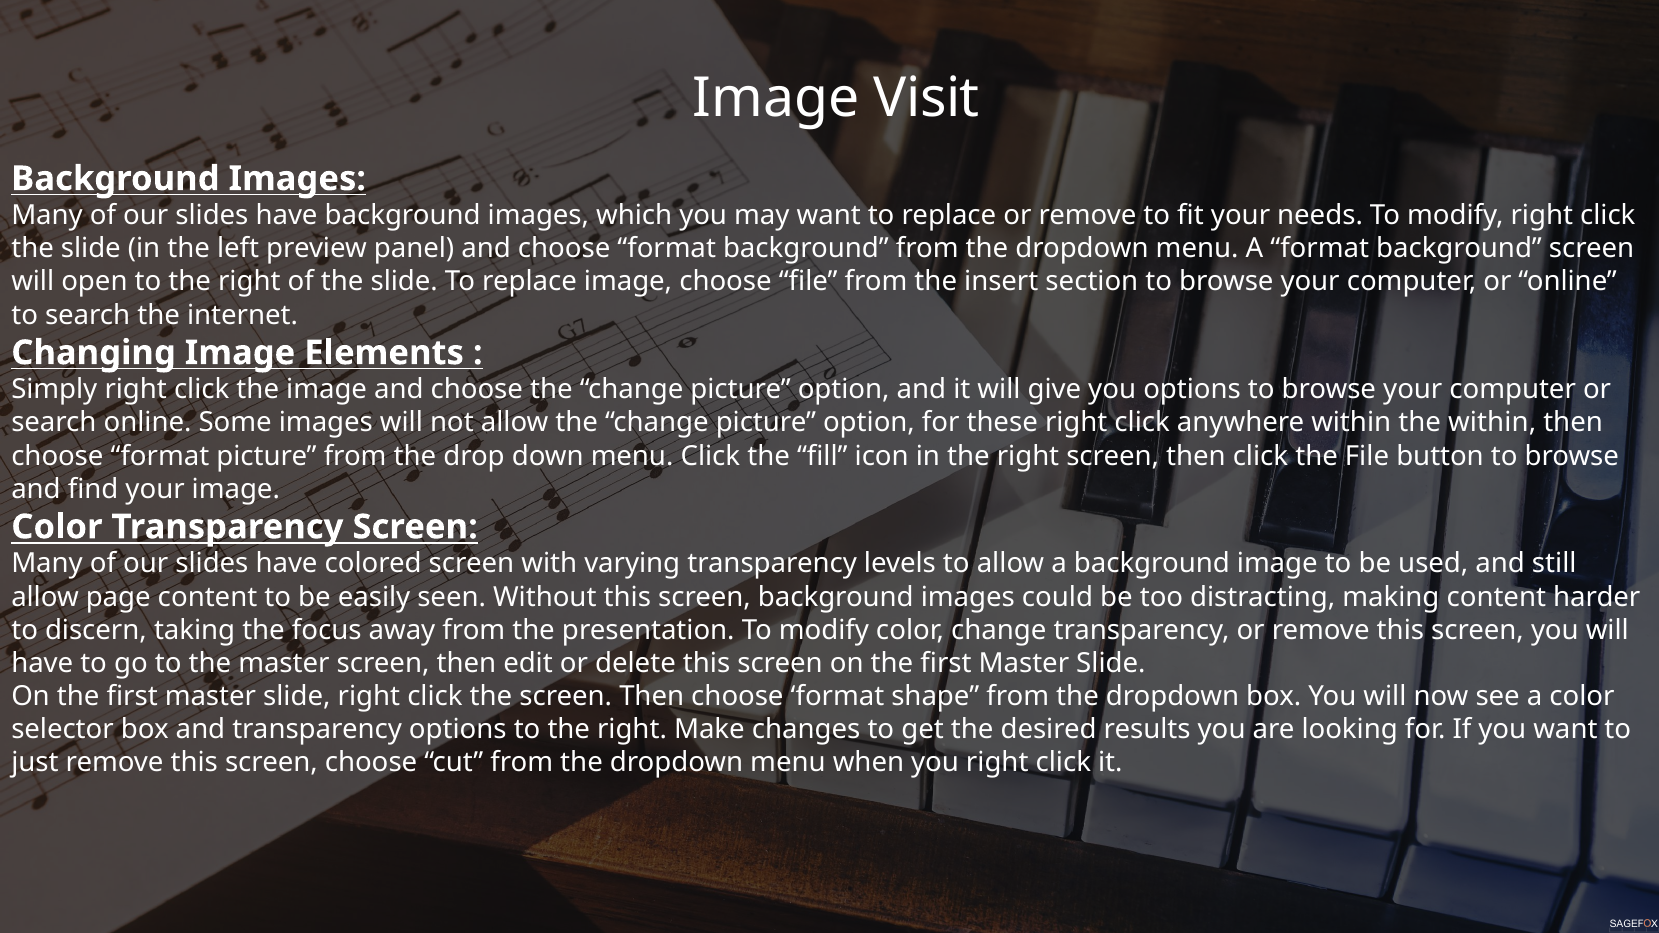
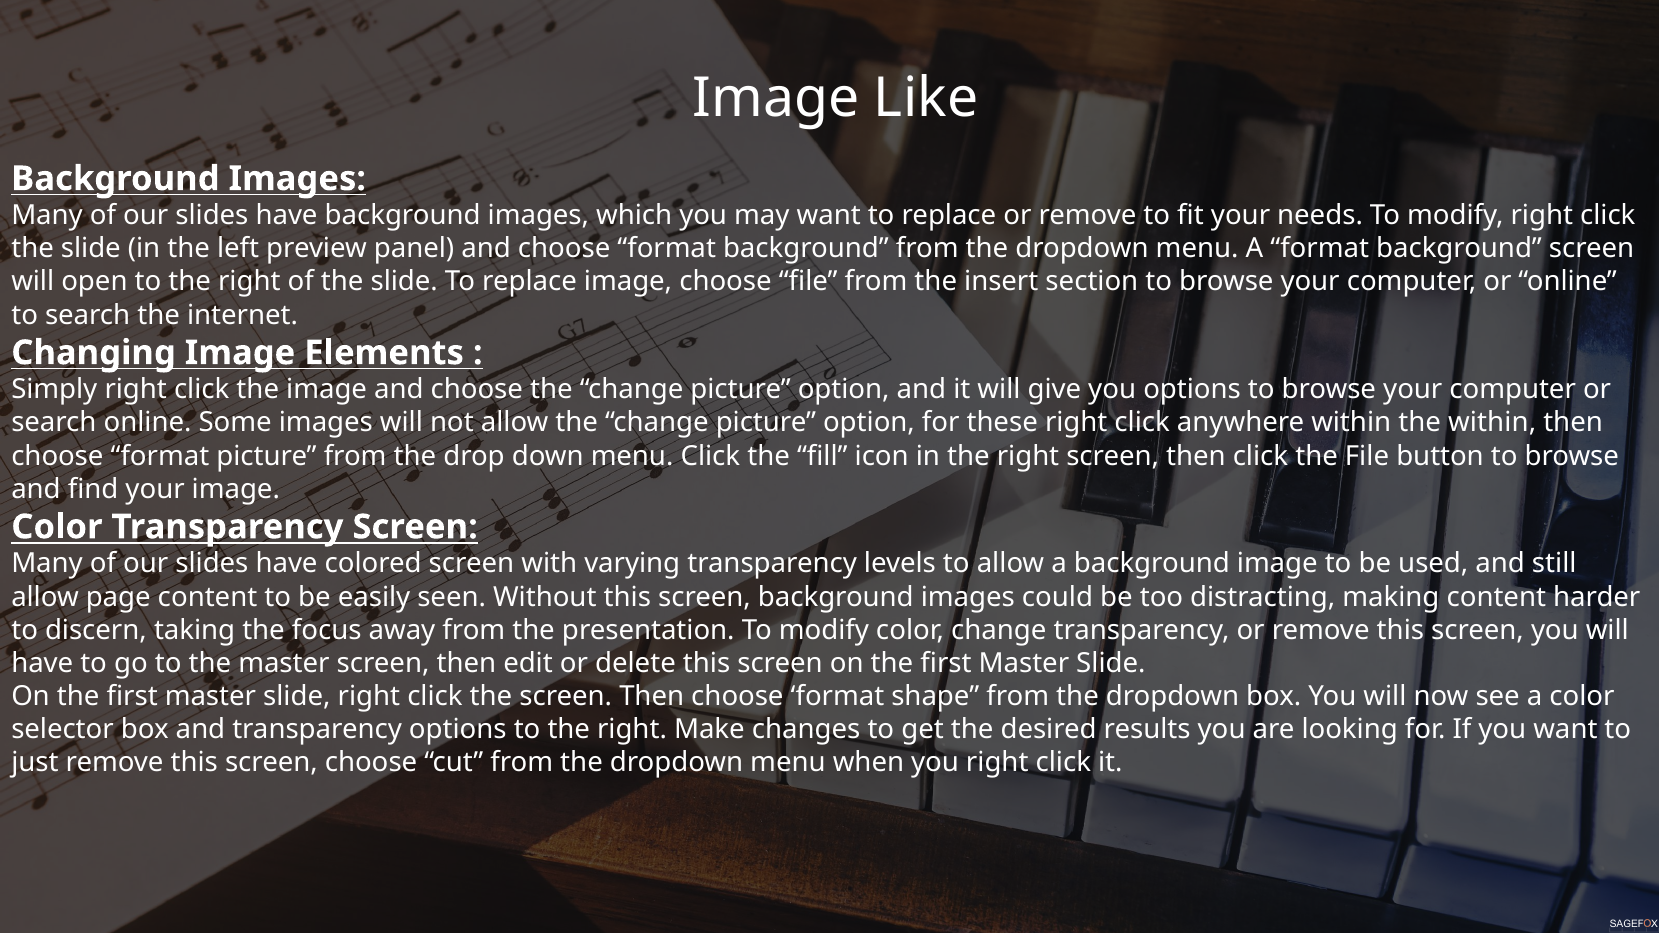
Visit: Visit -> Like
